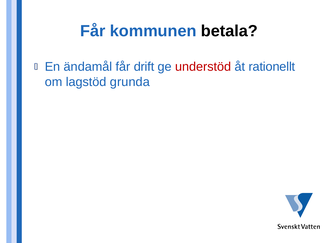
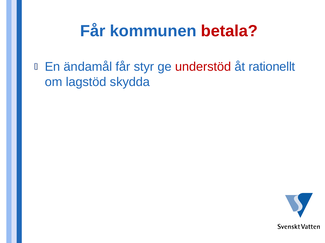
betala colour: black -> red
drift: drift -> styr
grunda: grunda -> skydda
